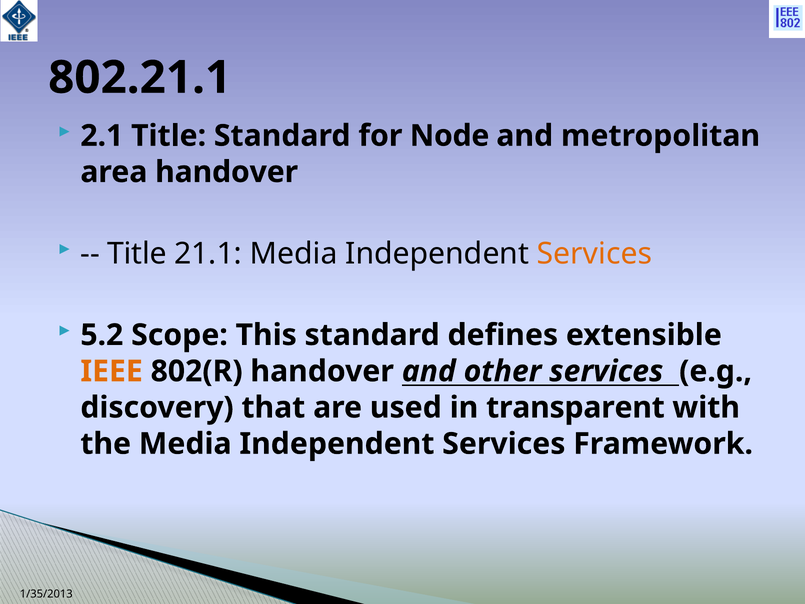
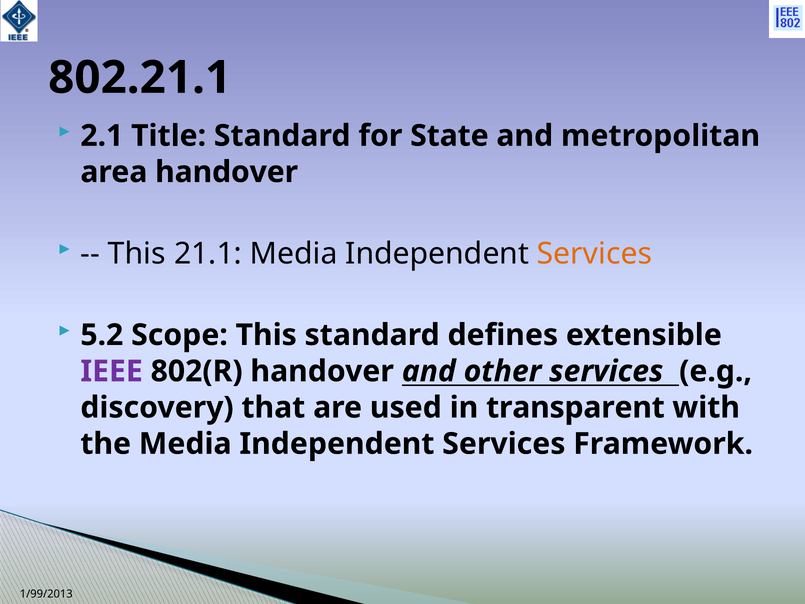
Node: Node -> State
Title at (137, 253): Title -> This
IEEE colour: orange -> purple
1/35/2013: 1/35/2013 -> 1/99/2013
